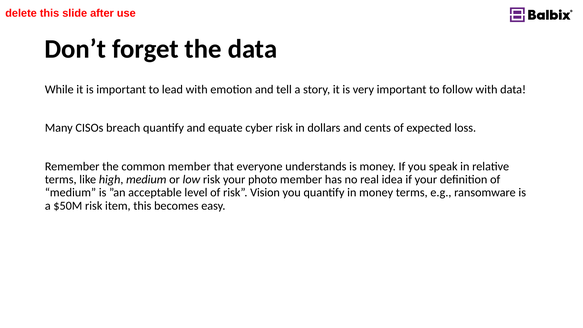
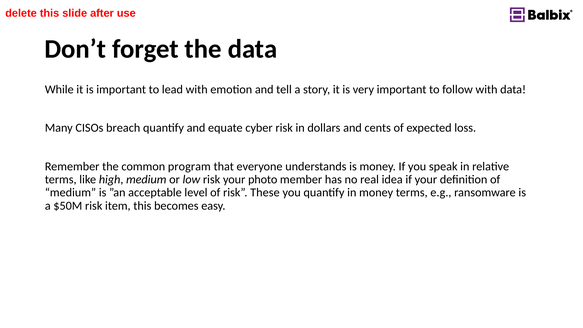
common member: member -> program
Vision: Vision -> These
